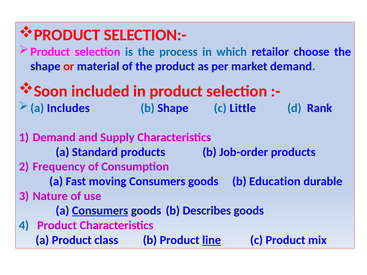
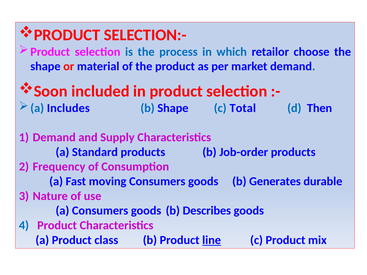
Little: Little -> Total
Rank: Rank -> Then
Education: Education -> Generates
Consumers at (100, 211) underline: present -> none
